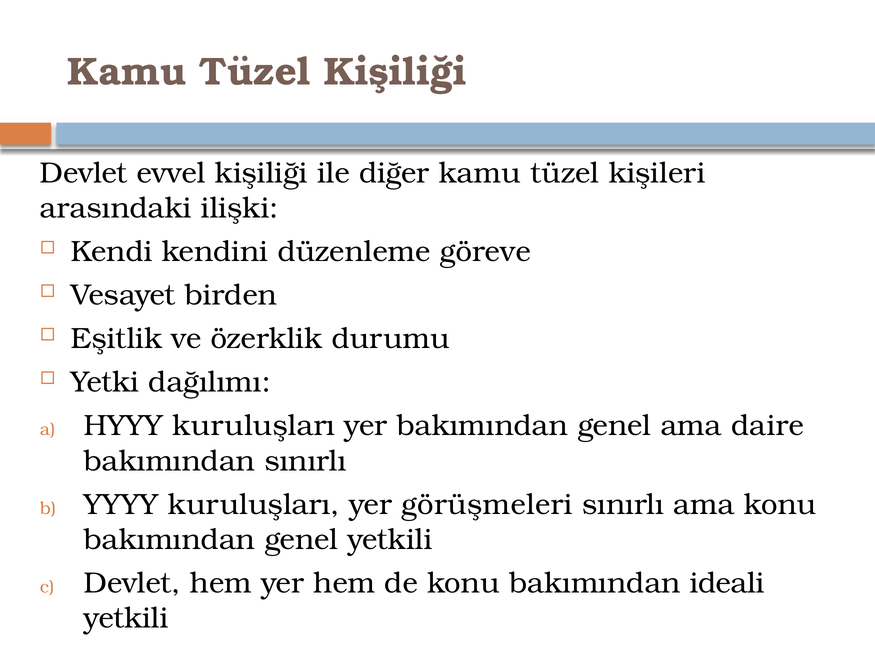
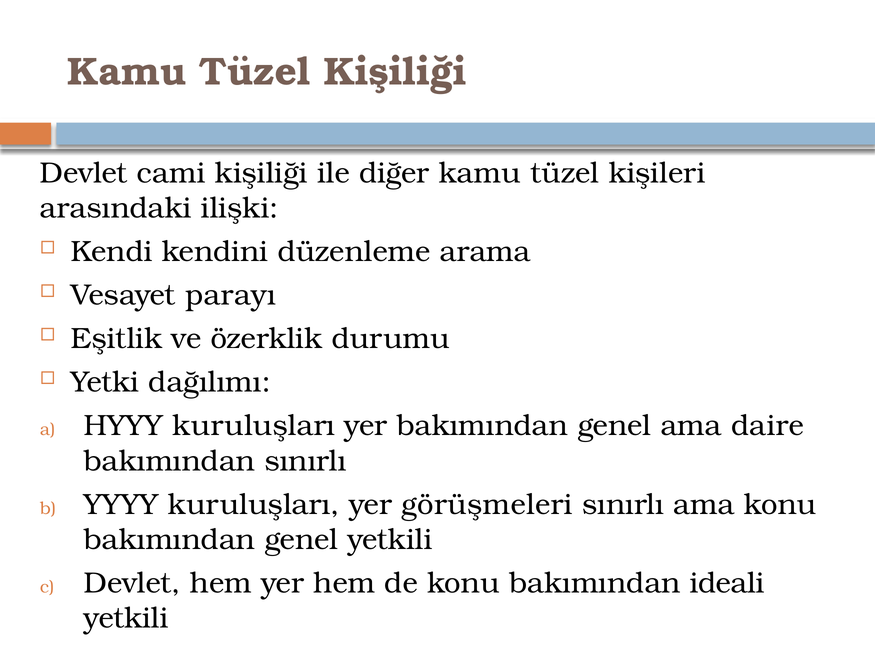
evvel: evvel -> cami
göreve: göreve -> arama
birden: birden -> parayı
